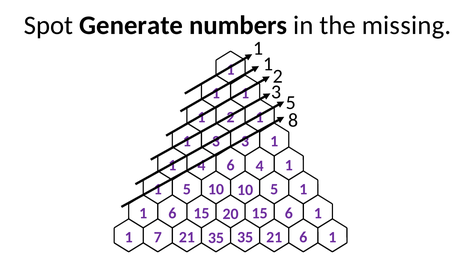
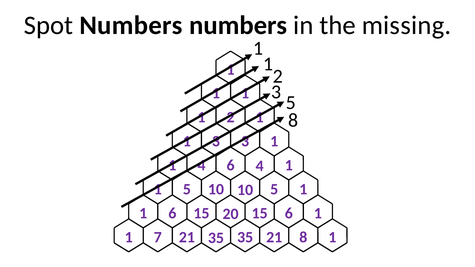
Spot Generate: Generate -> Numbers
6 at (303, 237): 6 -> 8
